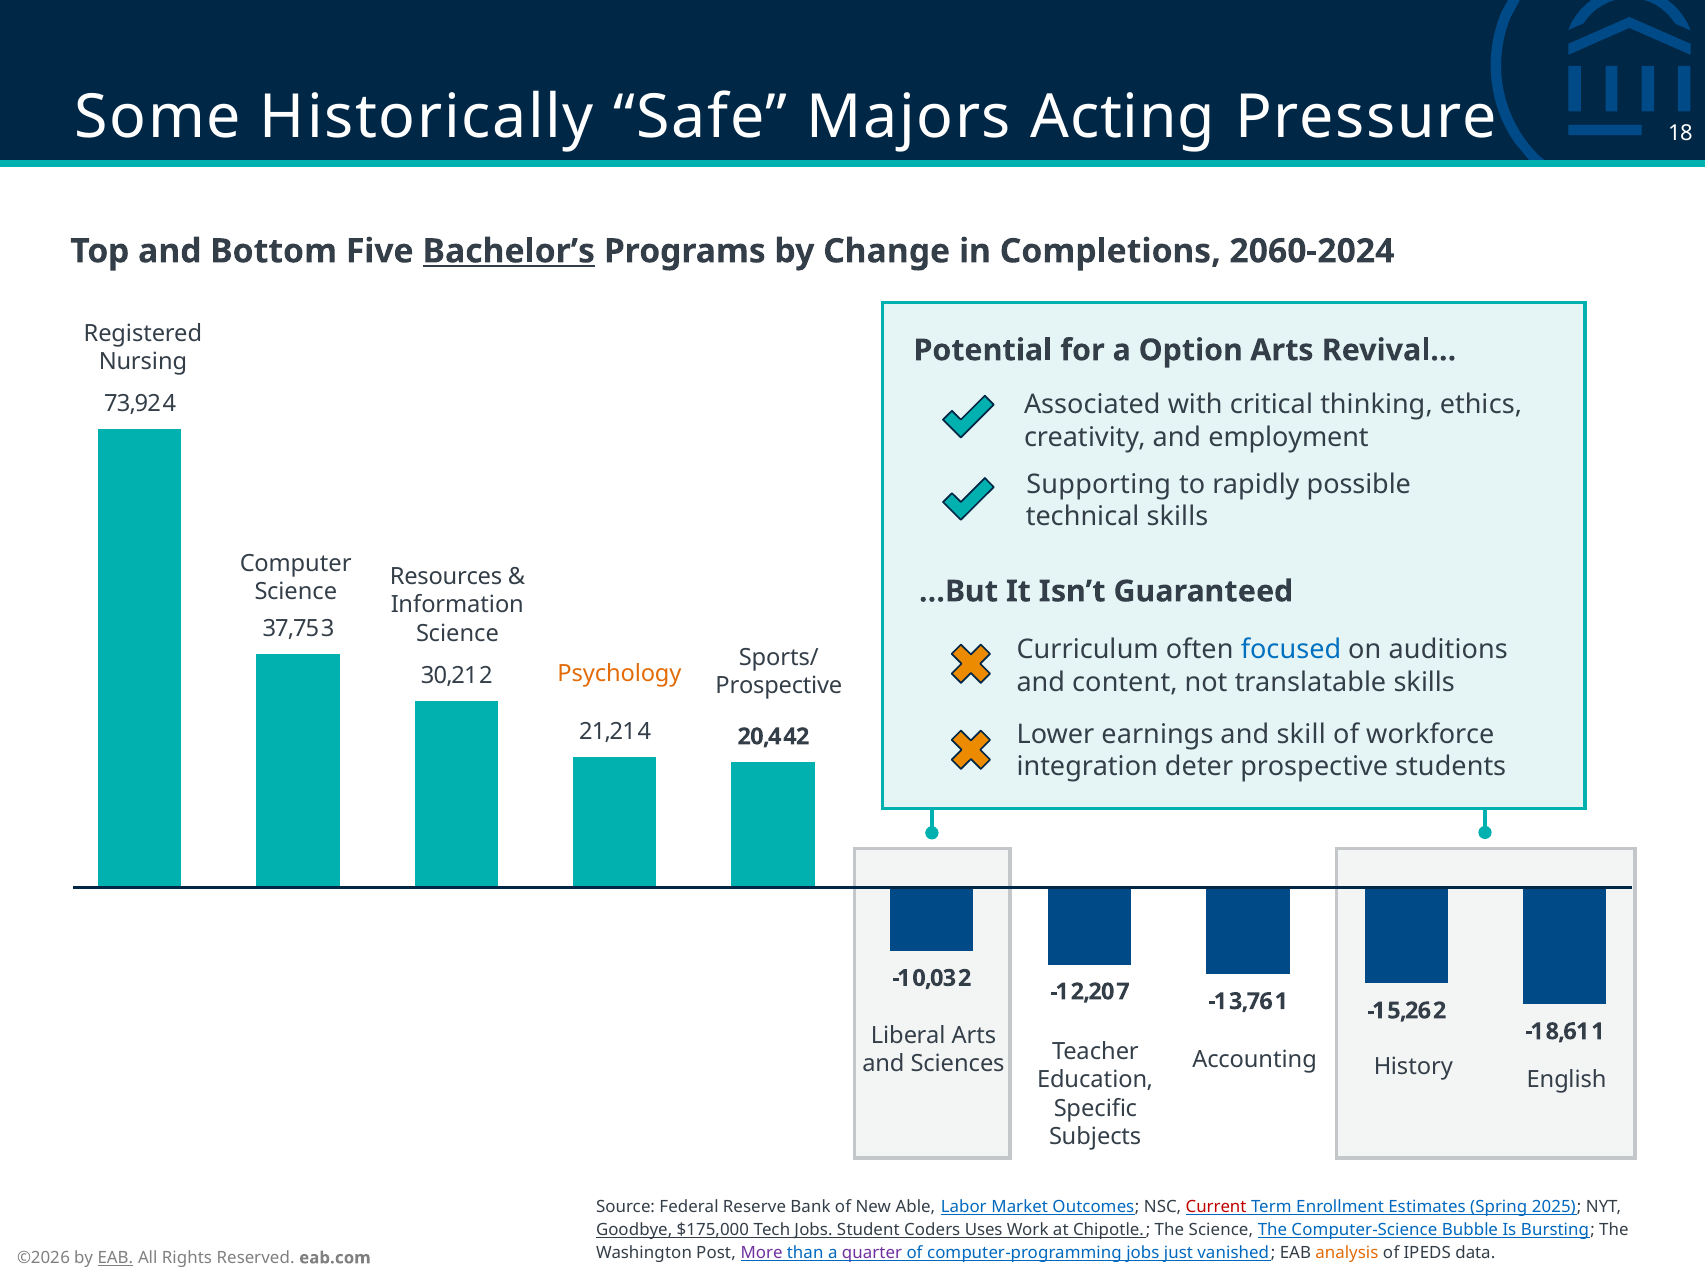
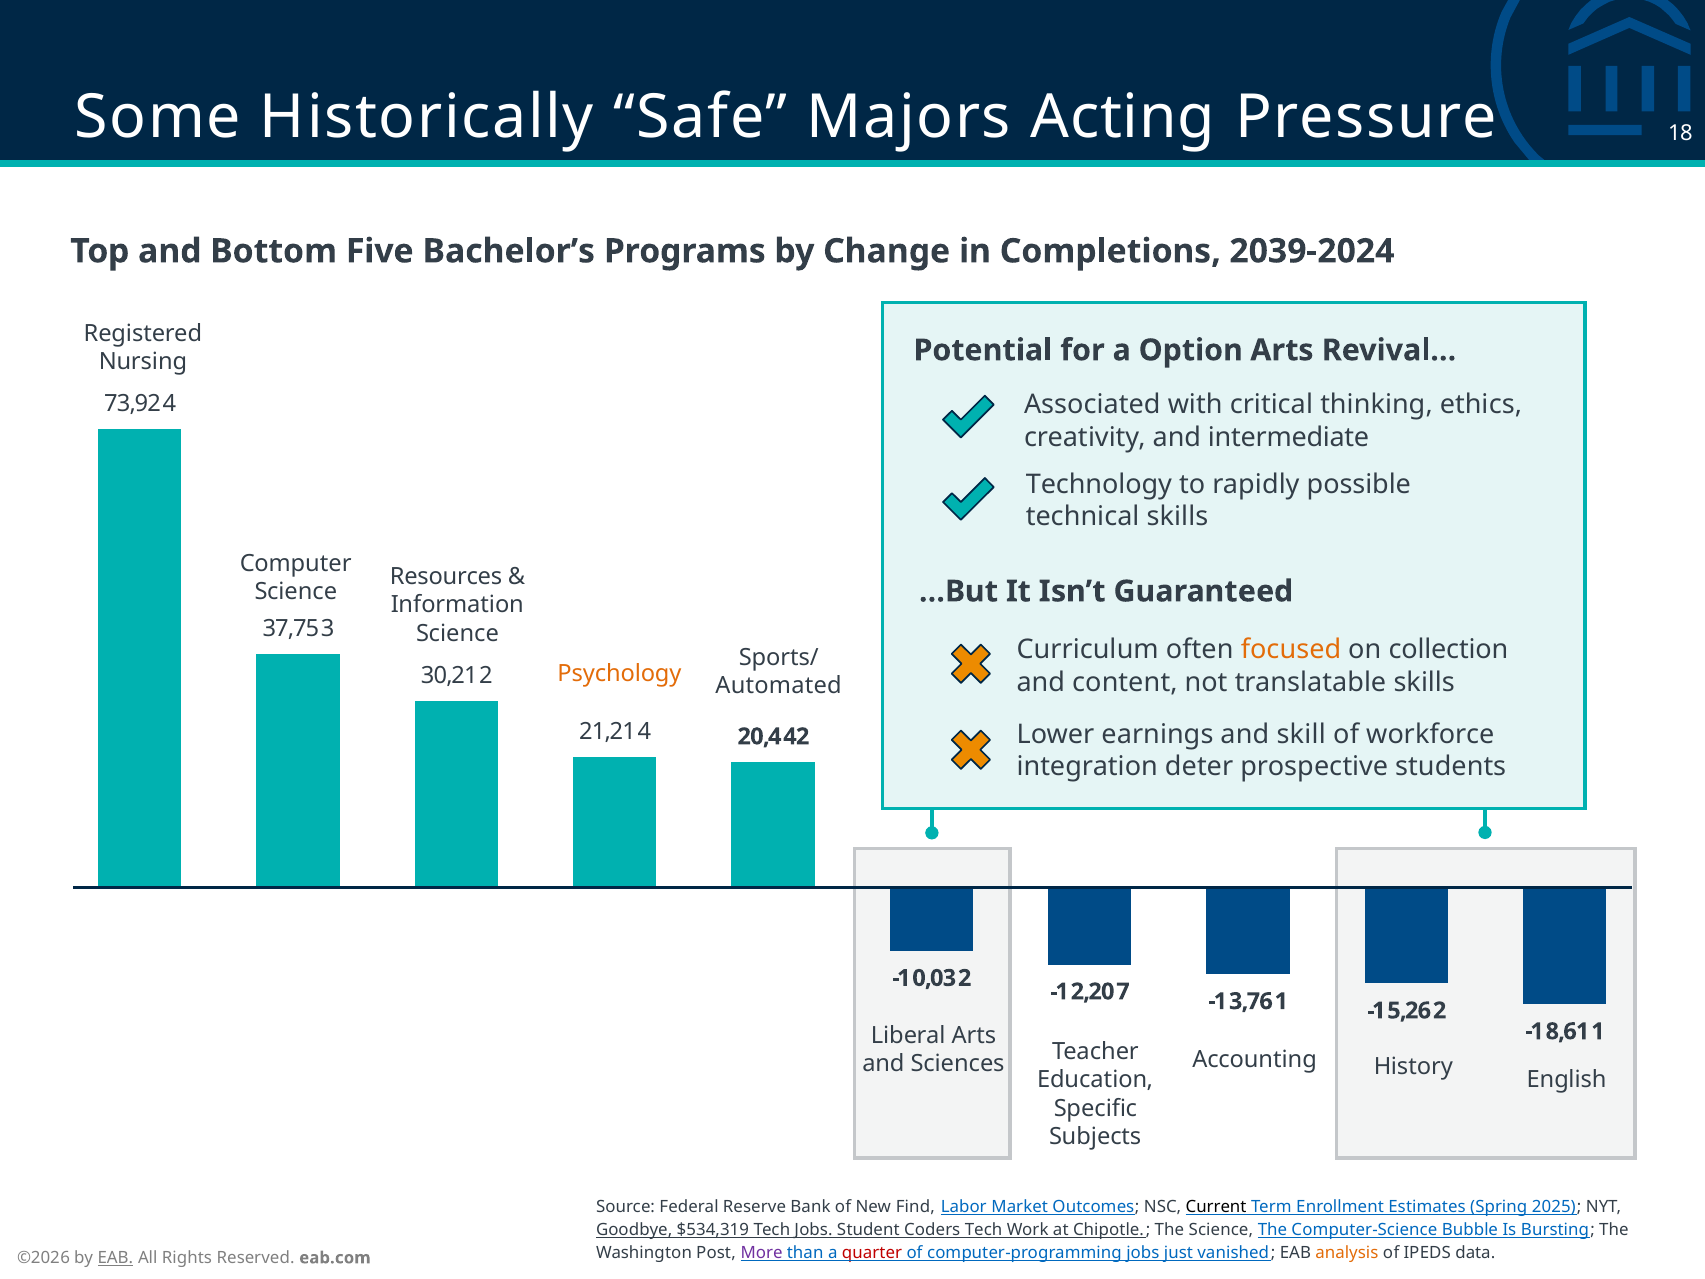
Bachelor’s underline: present -> none
2060-2024: 2060-2024 -> 2039-2024
employment: employment -> intermediate
Supporting: Supporting -> Technology
focused colour: blue -> orange
auditions: auditions -> collection
Prospective at (779, 686): Prospective -> Automated
Able: Able -> Find
Current colour: red -> black
$175,000: $175,000 -> $534,319
Coders Uses: Uses -> Tech
quarter colour: purple -> red
